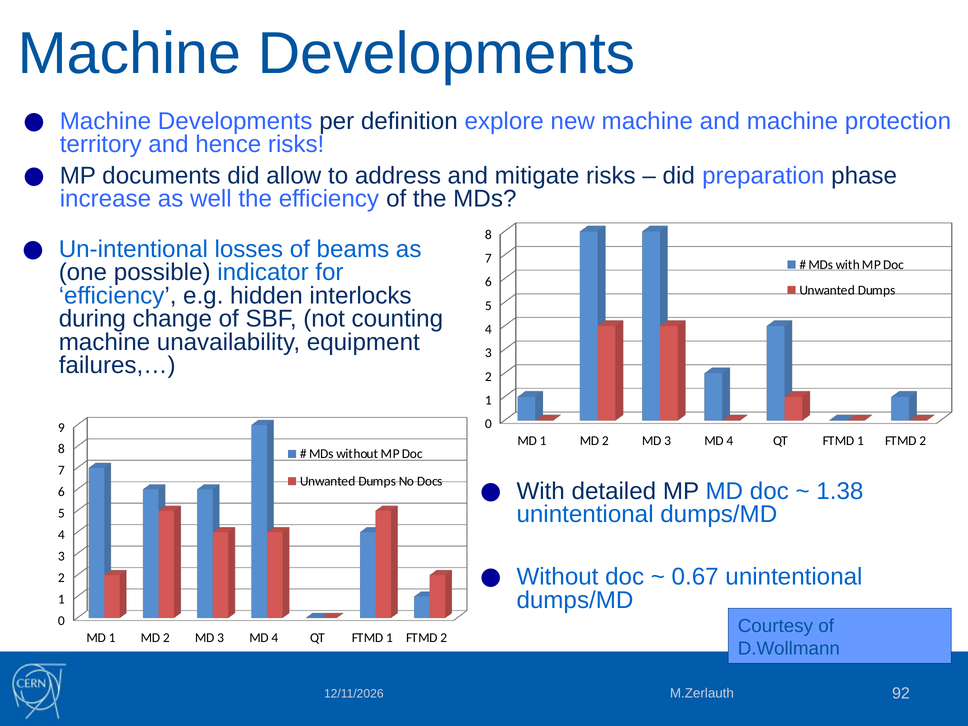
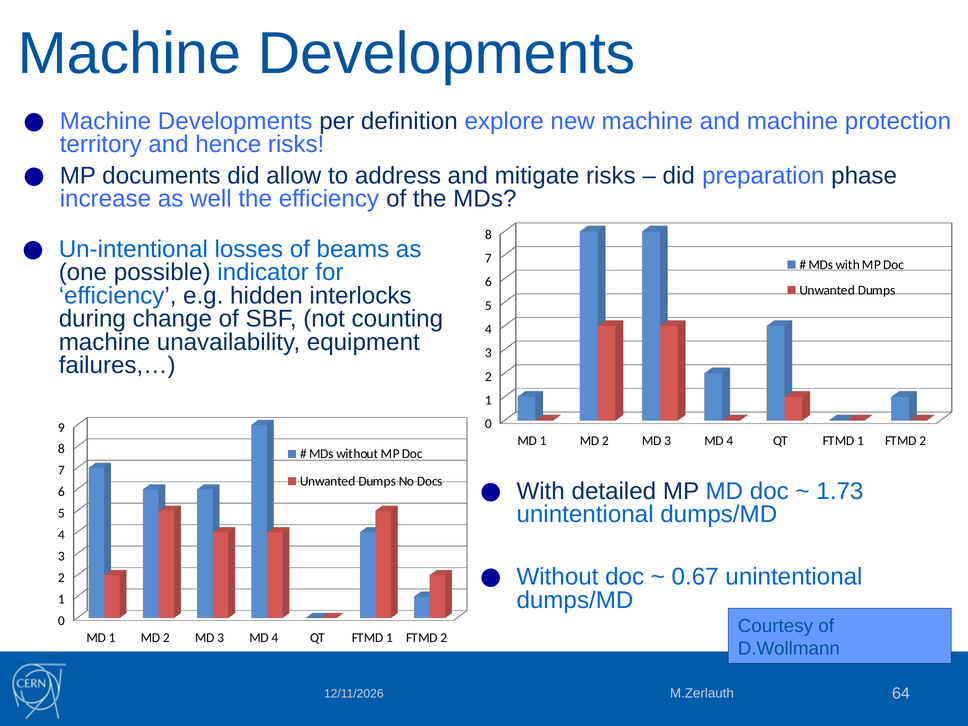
1.38: 1.38 -> 1.73
92: 92 -> 64
